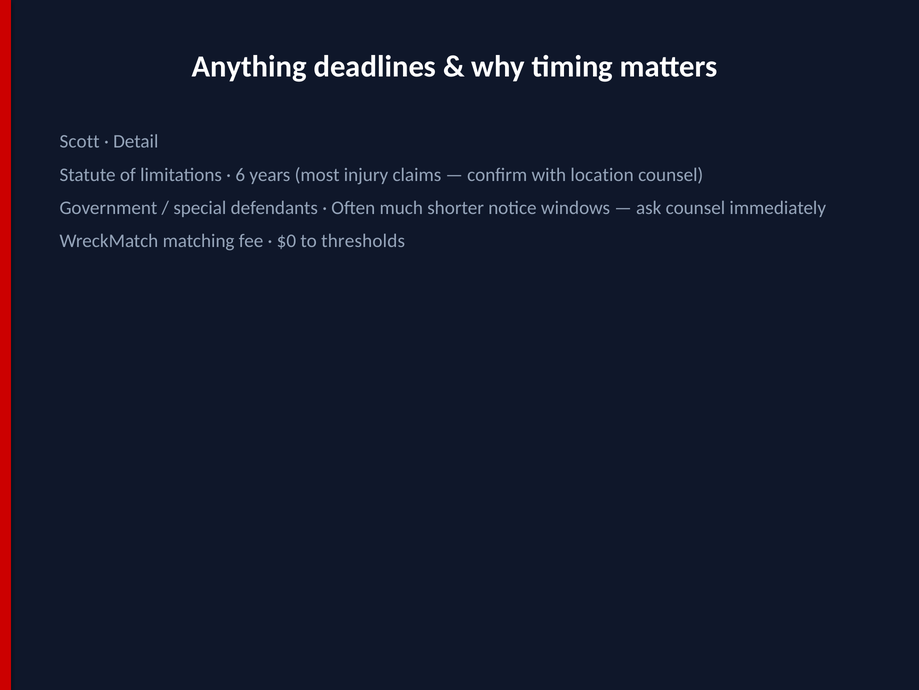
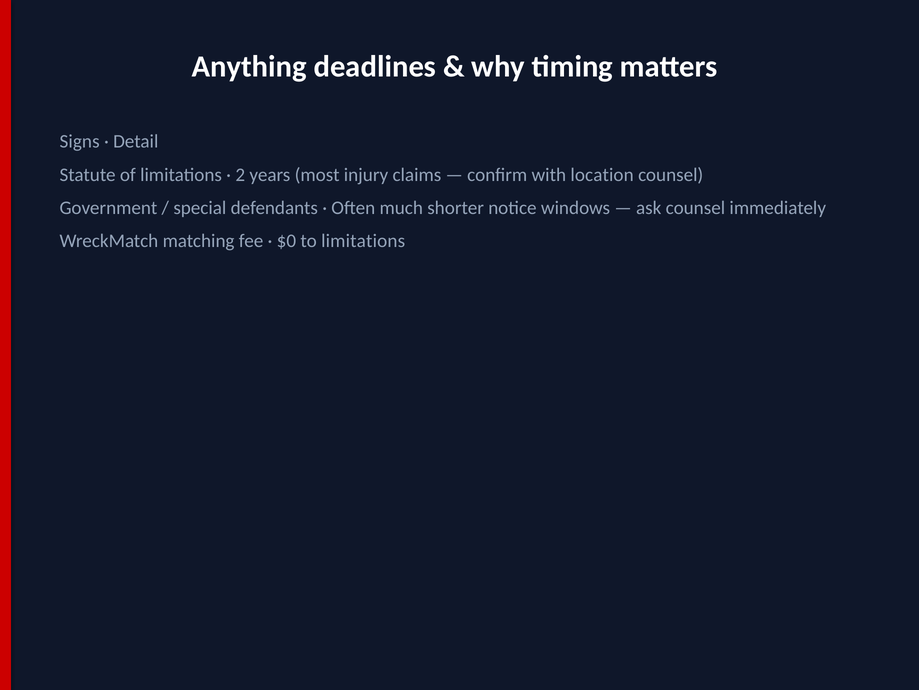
Scott: Scott -> Signs
6: 6 -> 2
to thresholds: thresholds -> limitations
